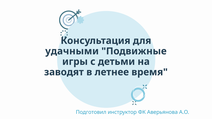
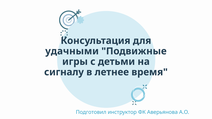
заводят: заводят -> сигналу
